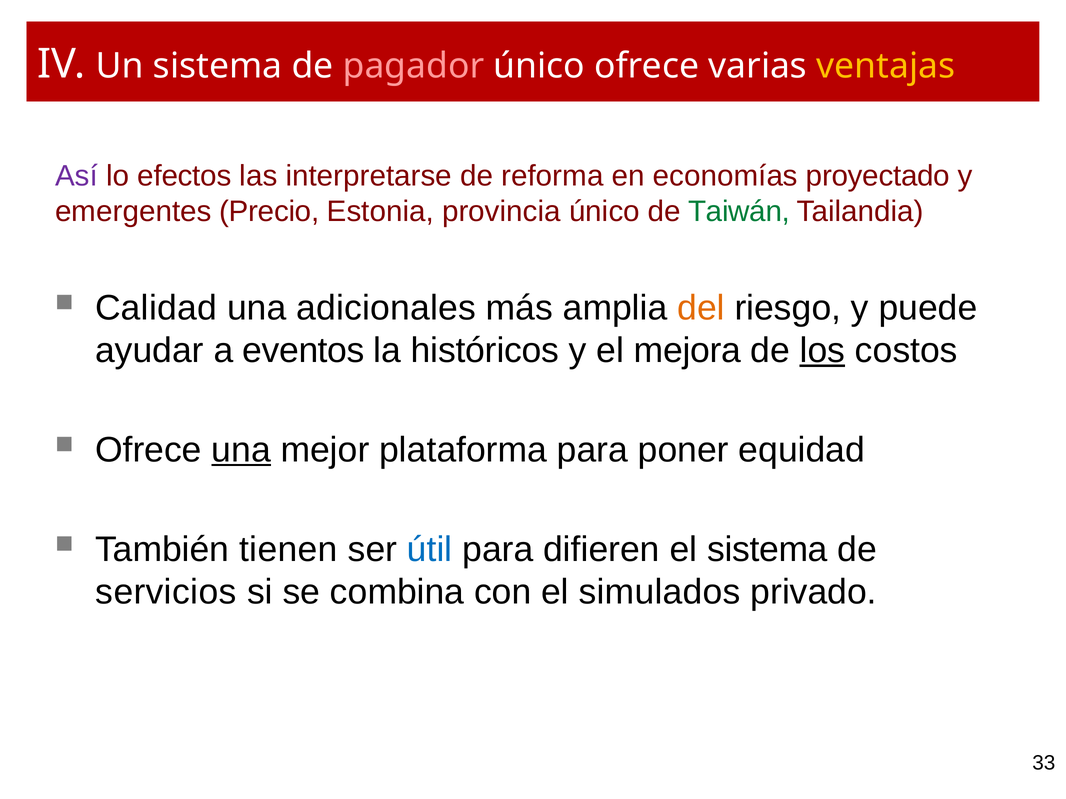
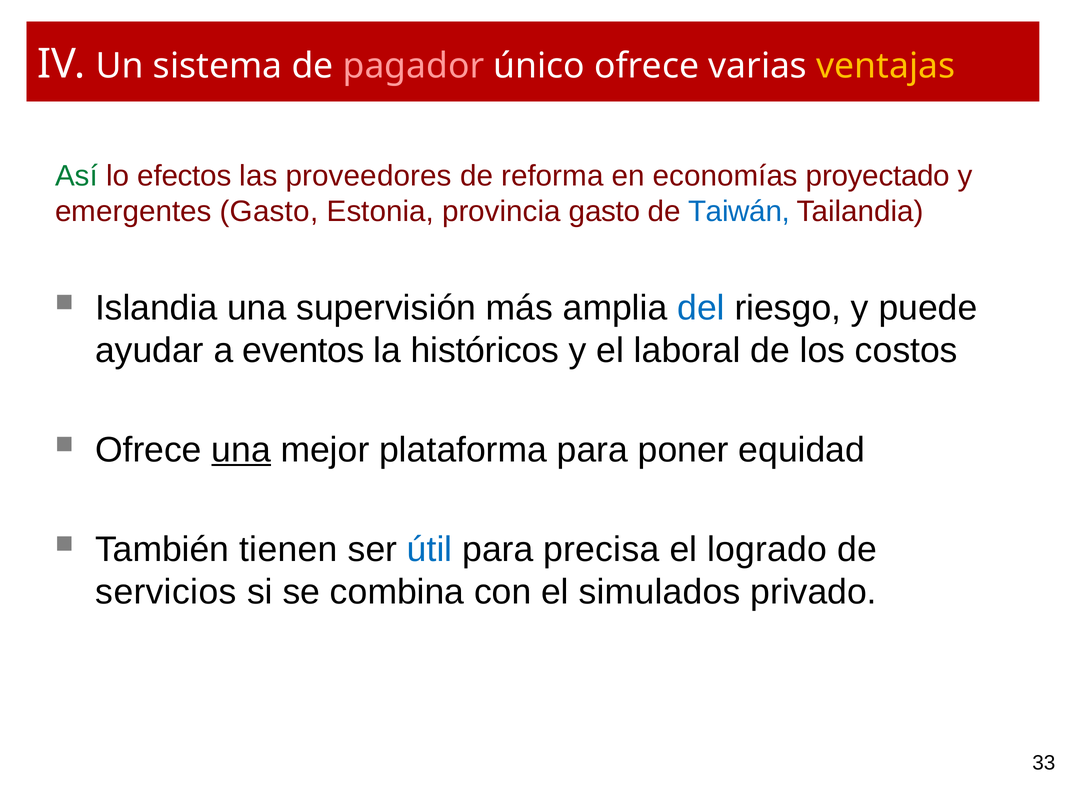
Así colour: purple -> green
interpretarse: interpretarse -> proveedores
emergentes Precio: Precio -> Gasto
provincia único: único -> gasto
Taiwán colour: green -> blue
Calidad: Calidad -> Islandia
adicionales: adicionales -> supervisión
del colour: orange -> blue
mejora: mejora -> laboral
los underline: present -> none
difieren: difieren -> precisa
el sistema: sistema -> logrado
